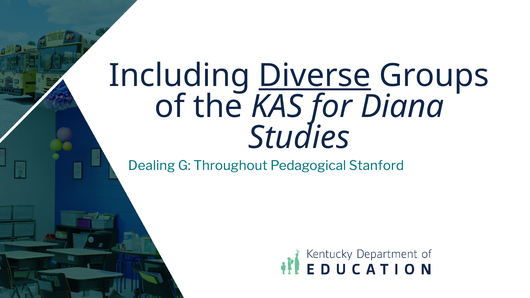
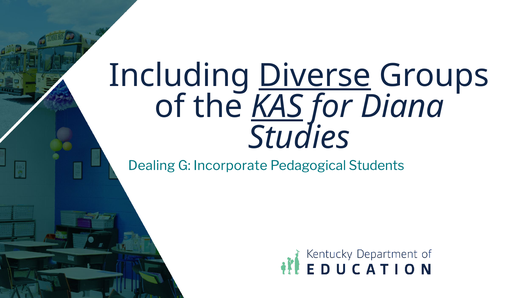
KAS underline: none -> present
Throughout: Throughout -> Incorporate
Stanford: Stanford -> Students
